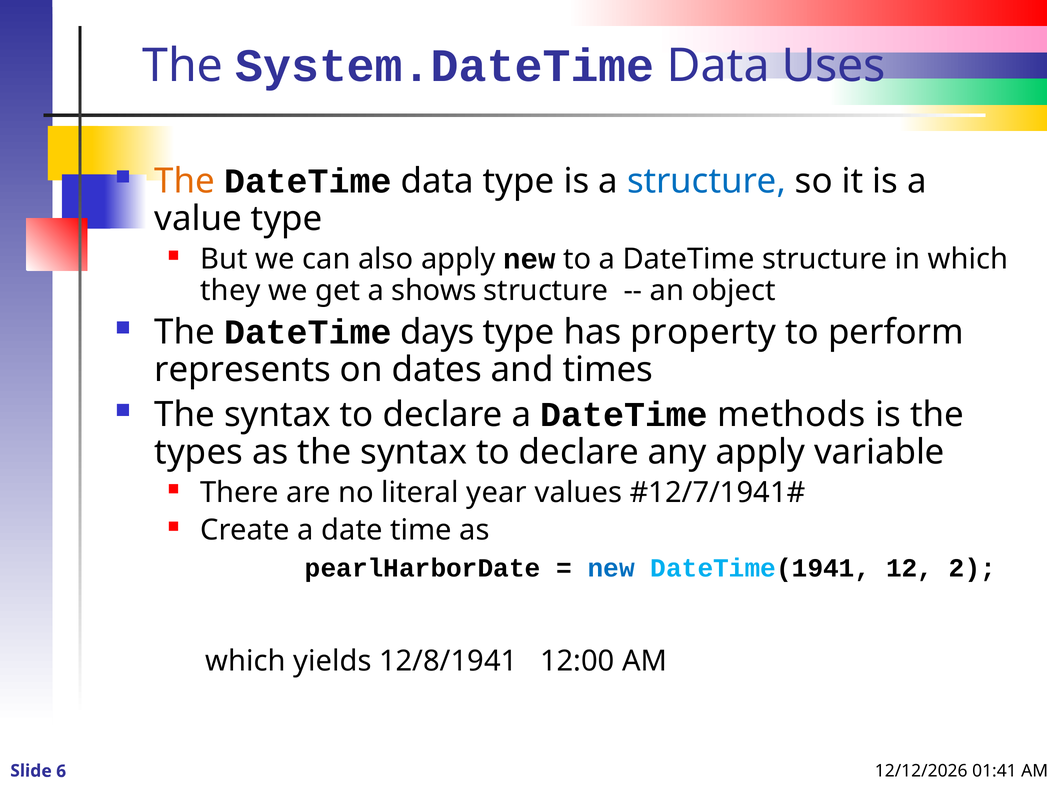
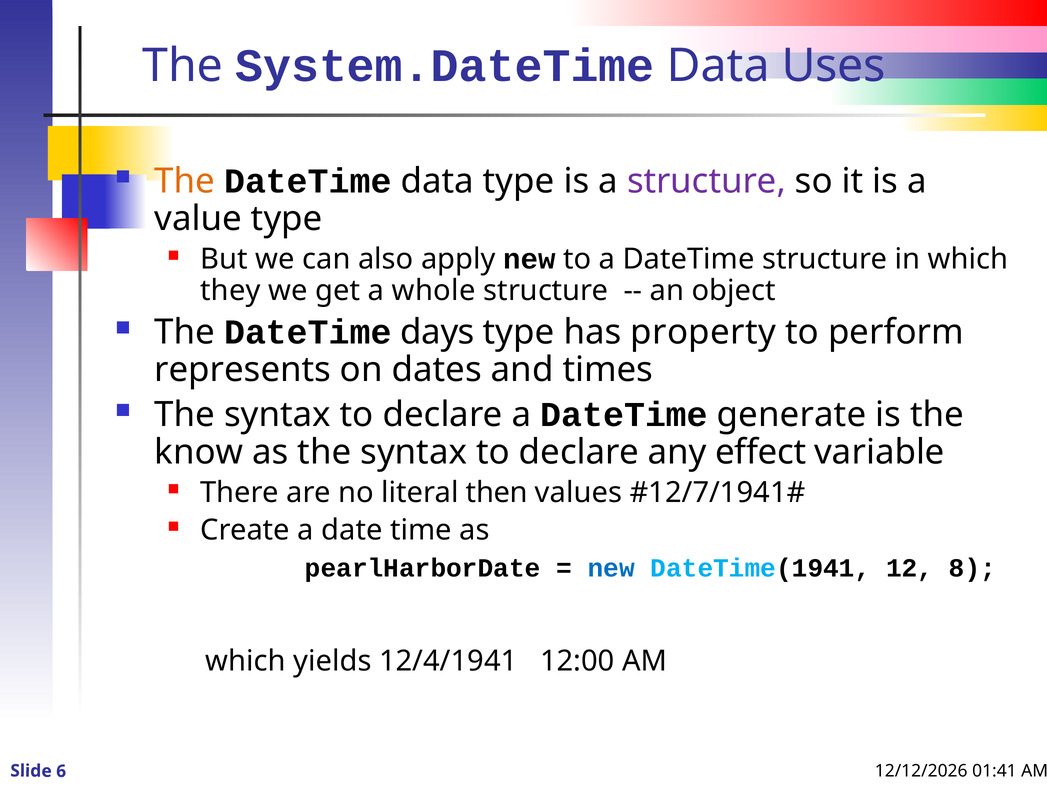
structure at (706, 181) colour: blue -> purple
shows: shows -> whole
methods: methods -> generate
types: types -> know
any apply: apply -> effect
year: year -> then
2: 2 -> 8
12/8/1941: 12/8/1941 -> 12/4/1941
